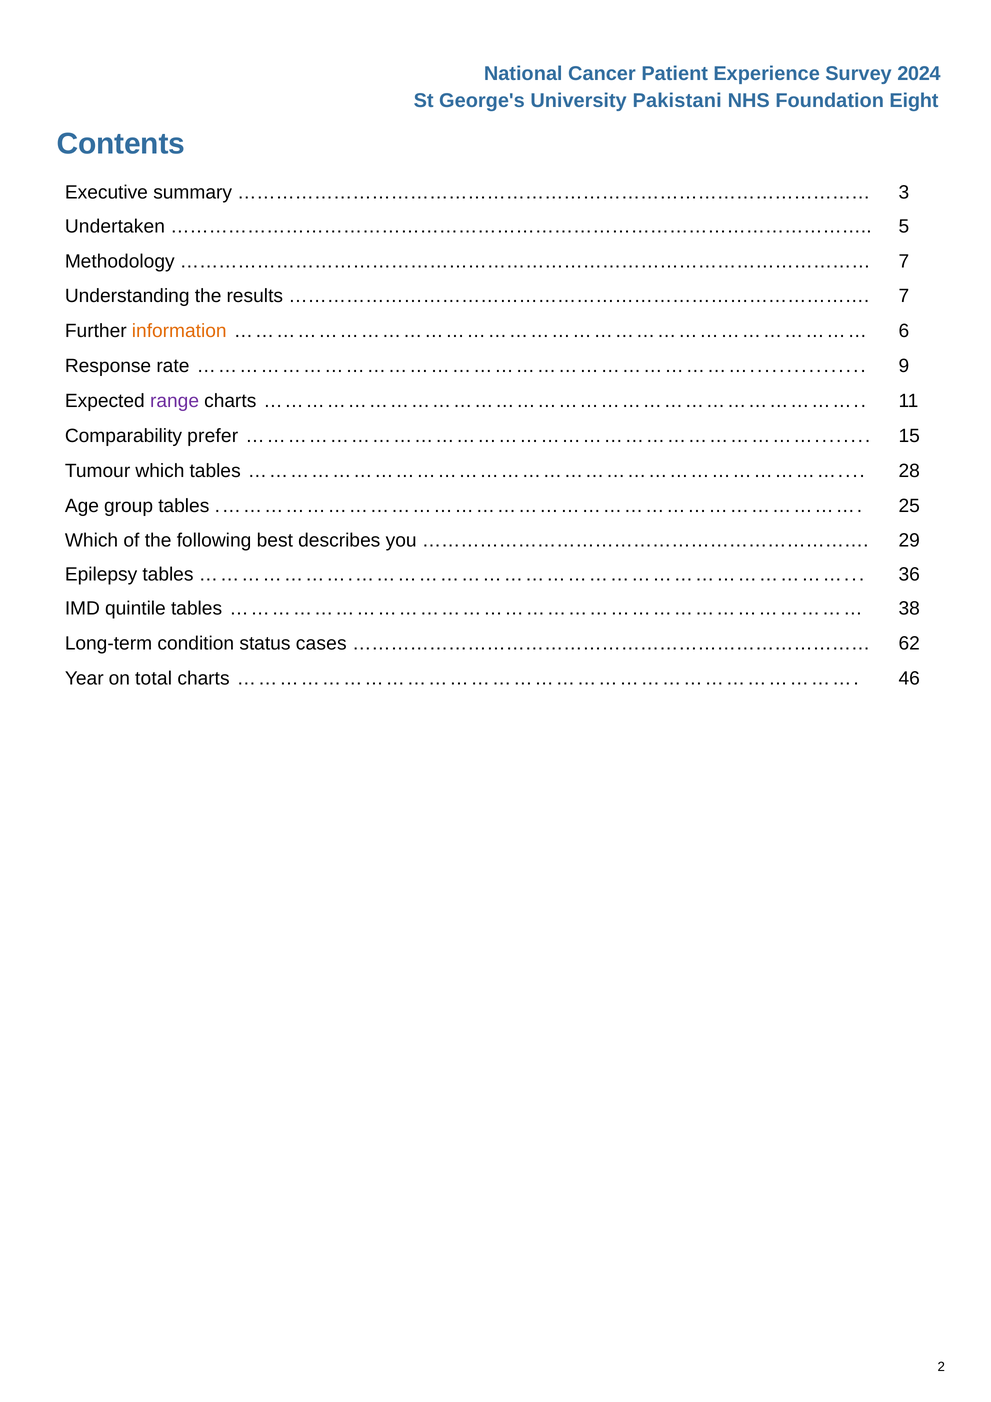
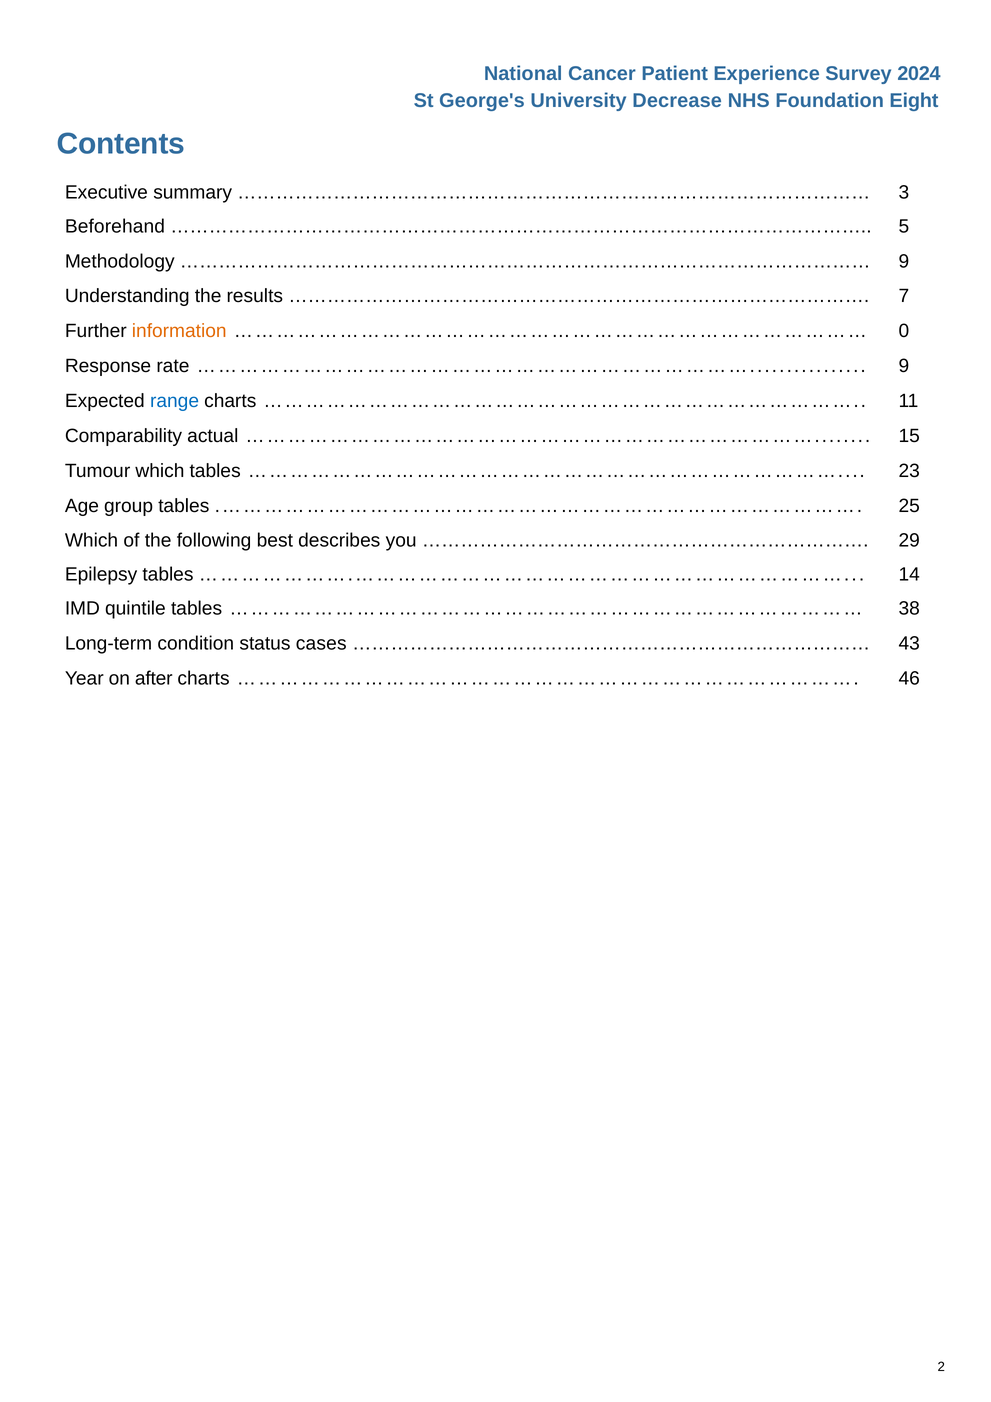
Pakistani: Pakistani -> Decrease
Undertaken: Undertaken -> Beforehand
7 at (904, 261): 7 -> 9
6: 6 -> 0
range colour: purple -> blue
prefer: prefer -> actual
28: 28 -> 23
36: 36 -> 14
62: 62 -> 43
total: total -> after
